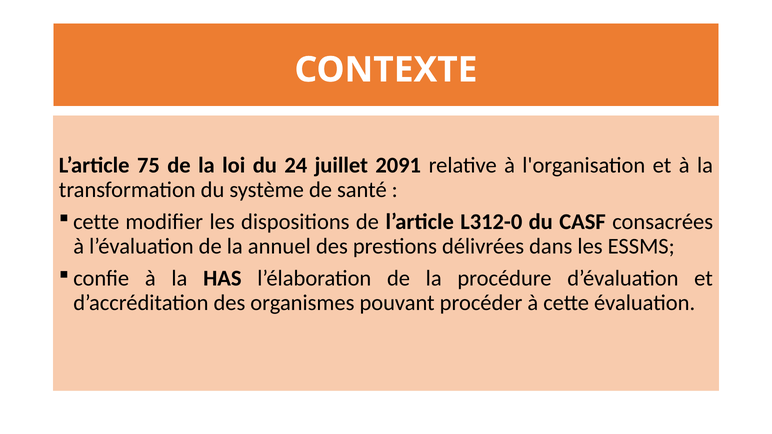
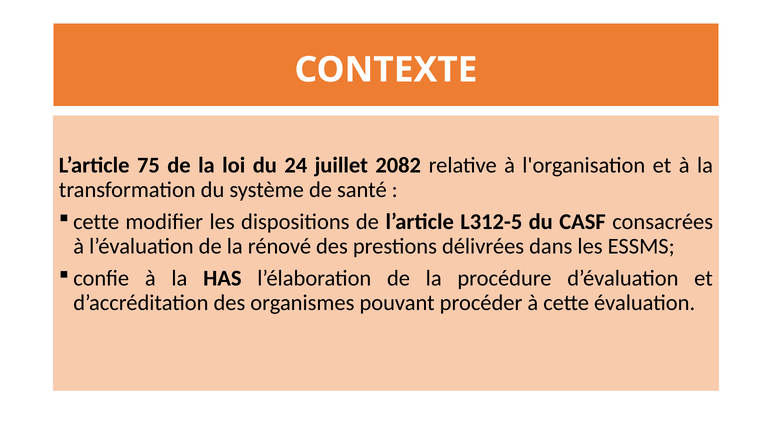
2091: 2091 -> 2082
L312-0: L312-0 -> L312-5
annuel: annuel -> rénové
